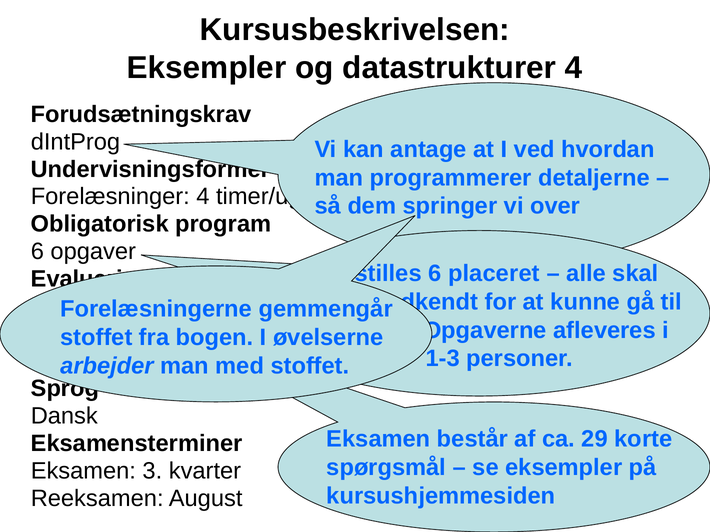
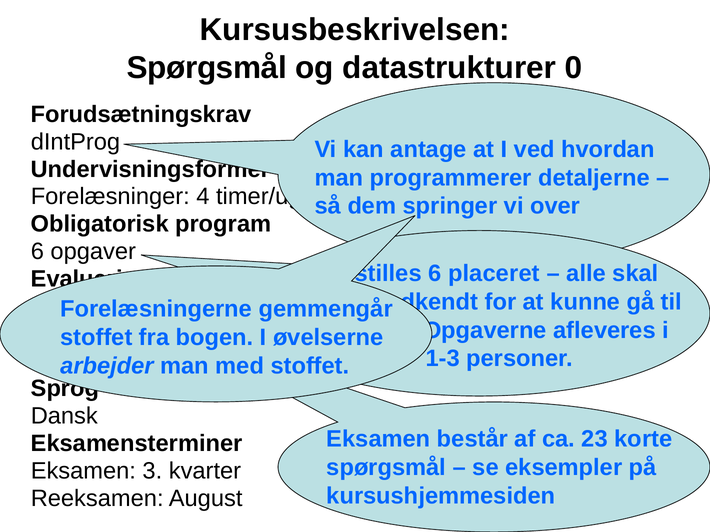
Eksempler at (207, 68): Eksempler -> Spørgsmål
datastrukturer 4: 4 -> 0
29: 29 -> 23
